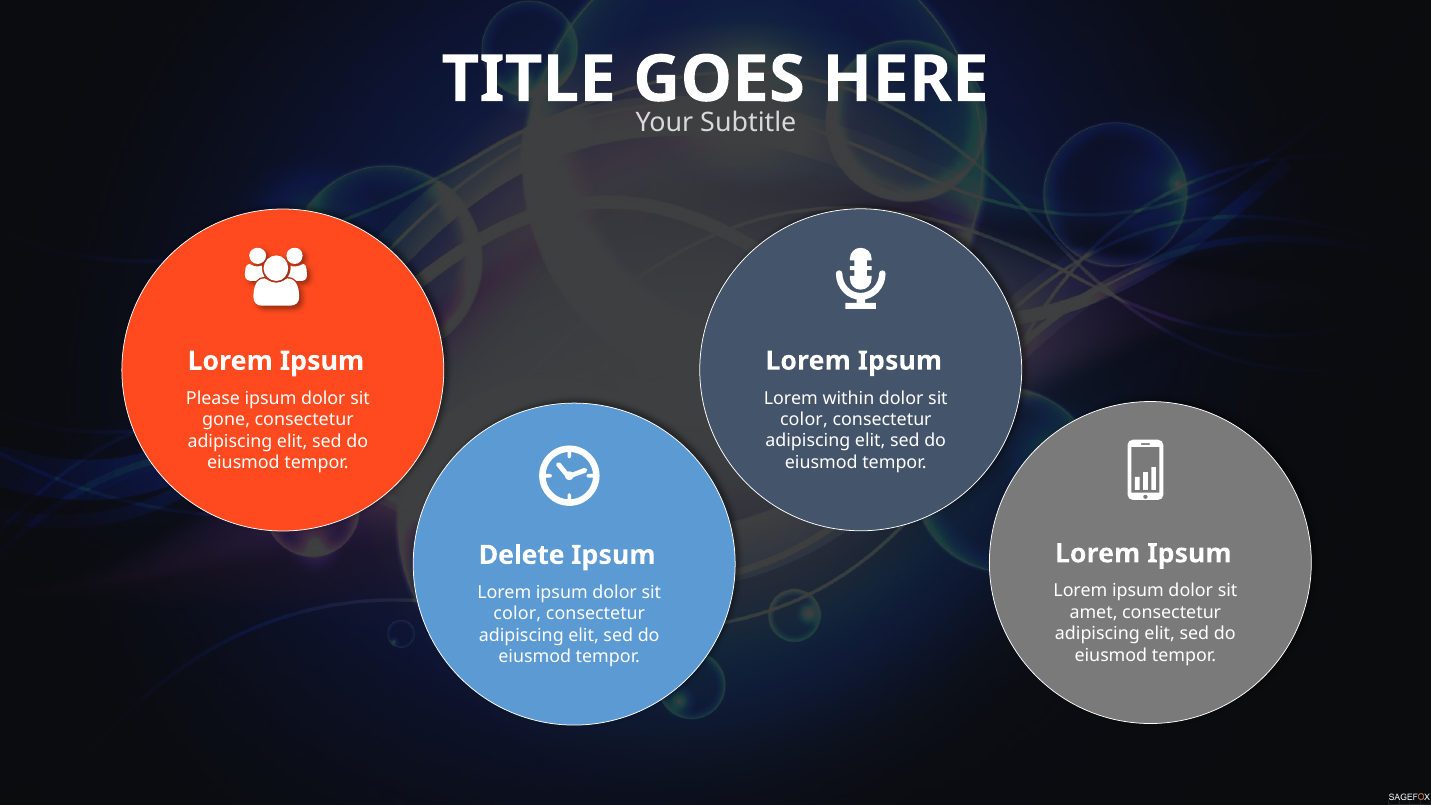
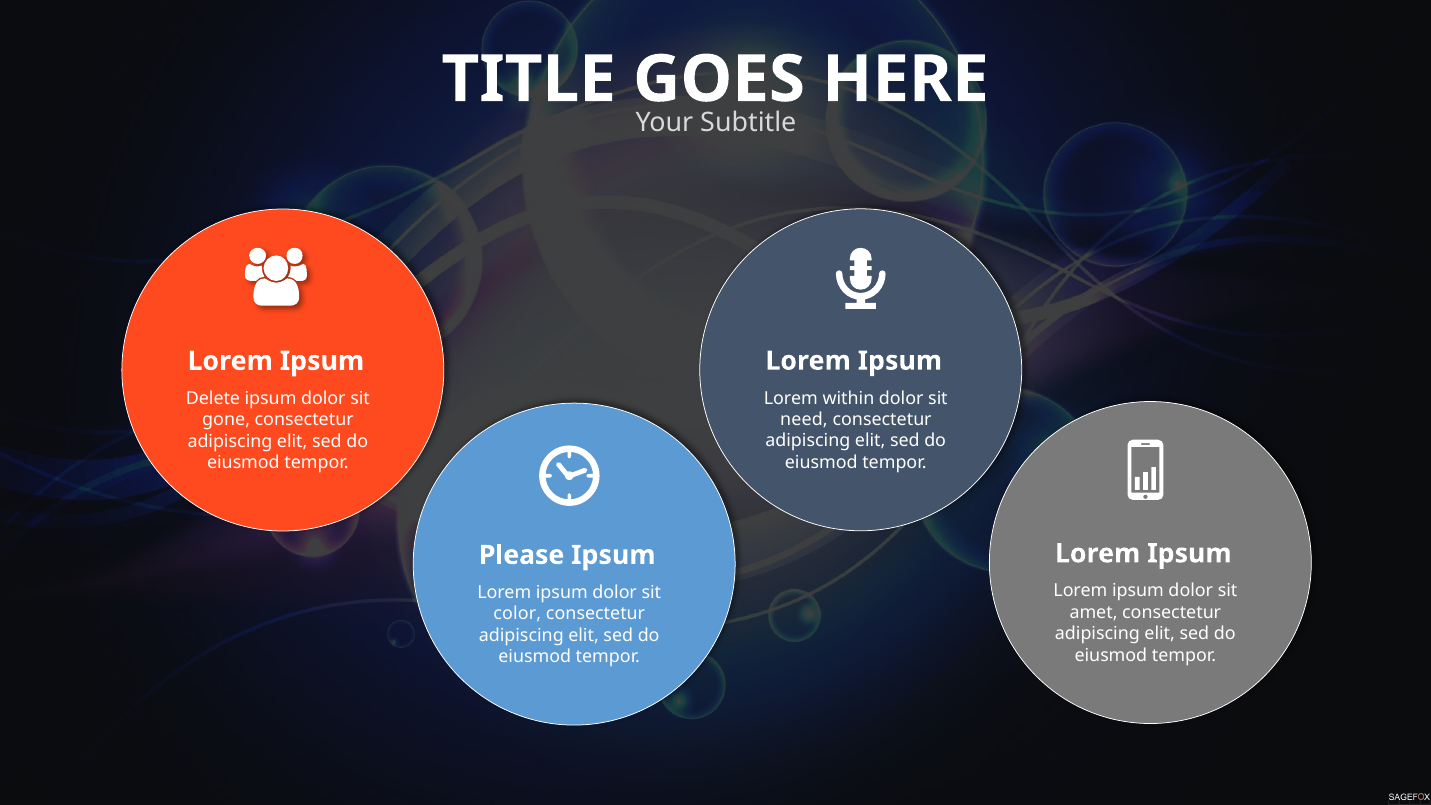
Please: Please -> Delete
color at (804, 420): color -> need
Delete: Delete -> Please
